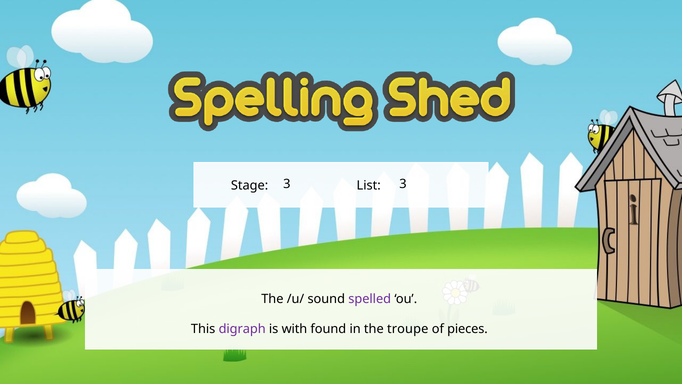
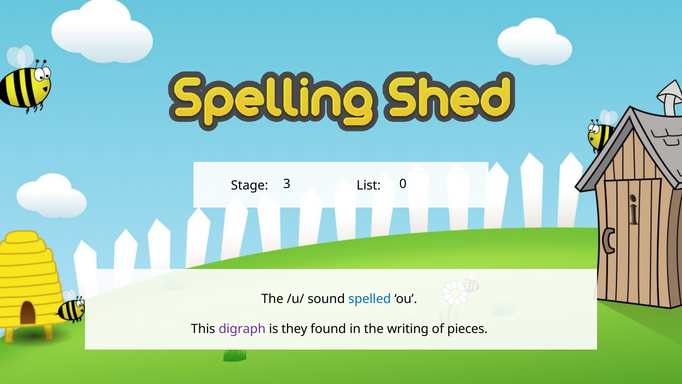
3 3: 3 -> 0
spelled colour: purple -> blue
with: with -> they
troupe: troupe -> writing
